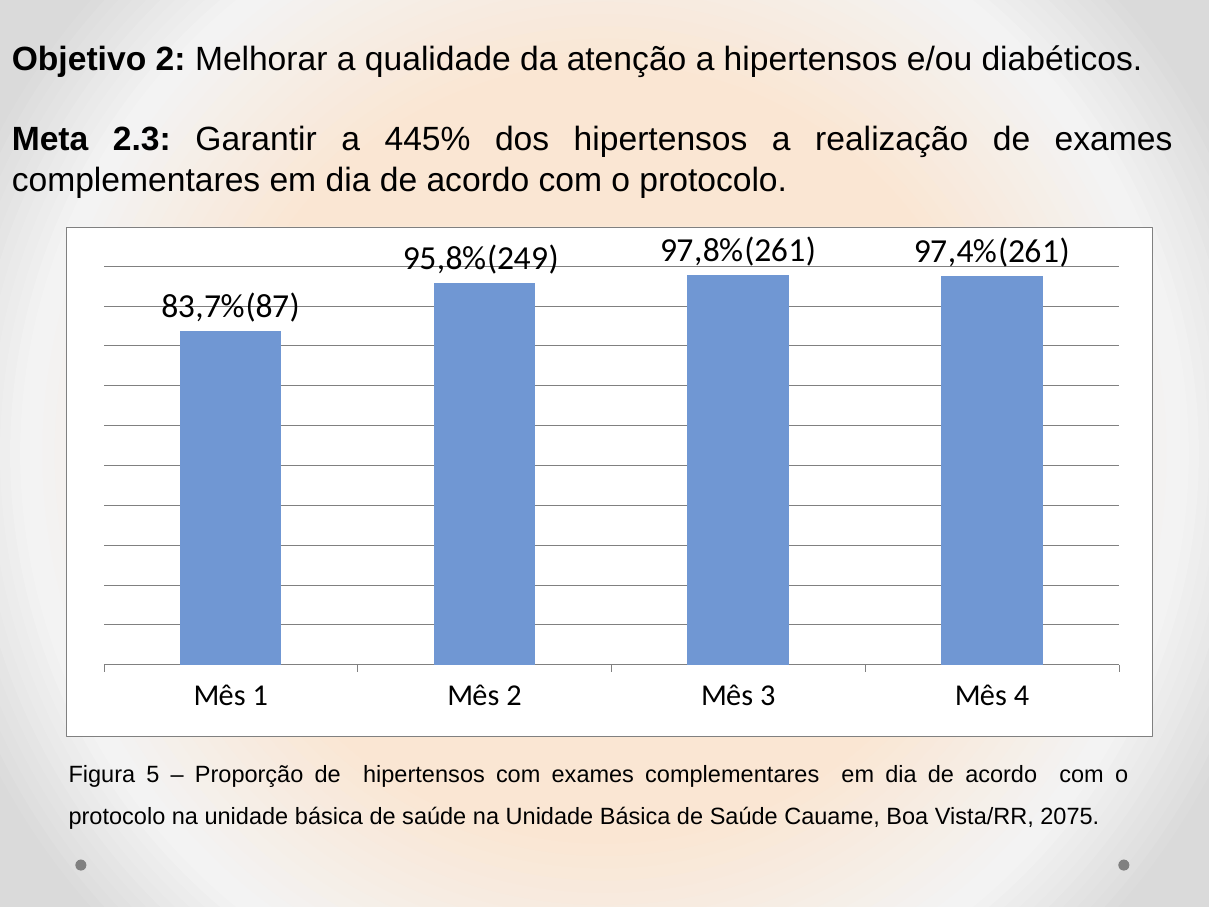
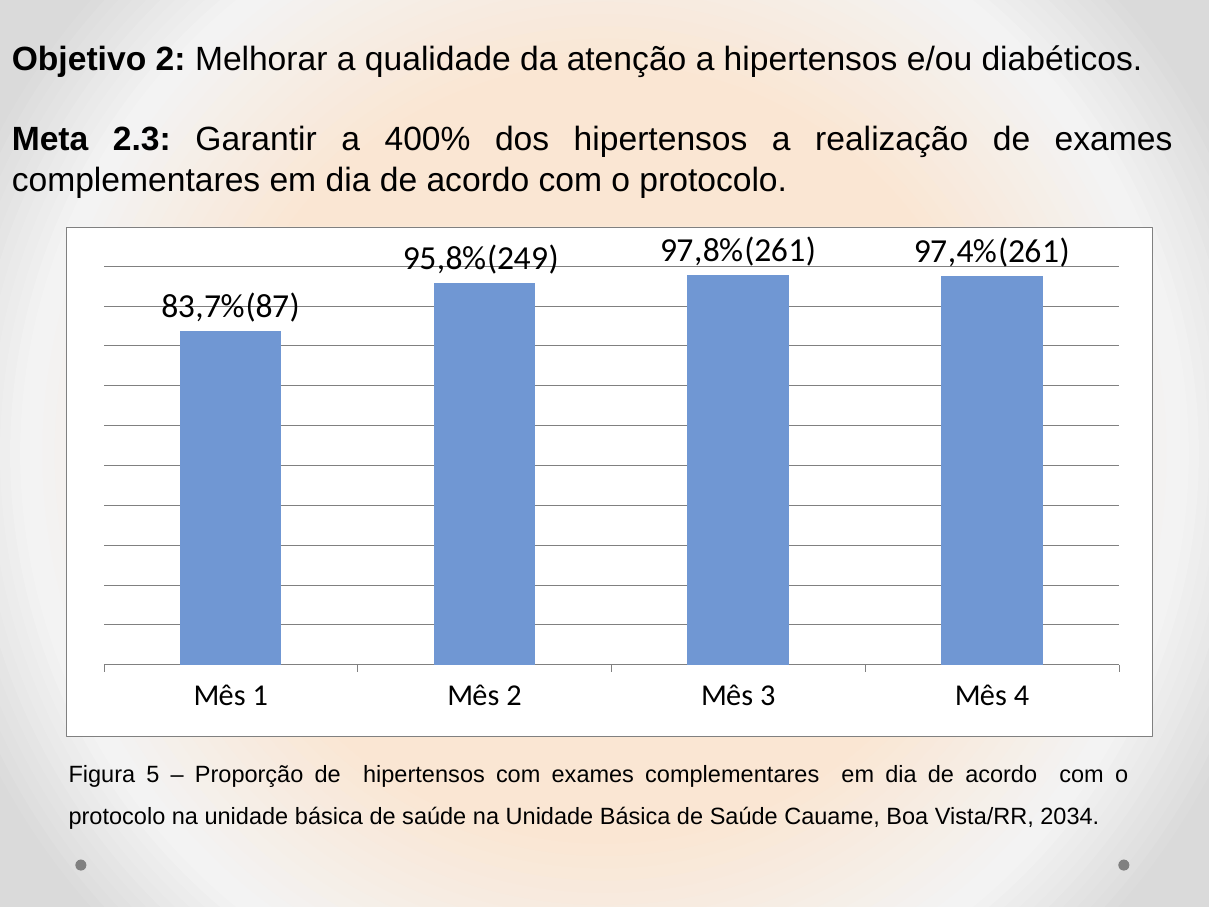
445%: 445% -> 400%
2075: 2075 -> 2034
